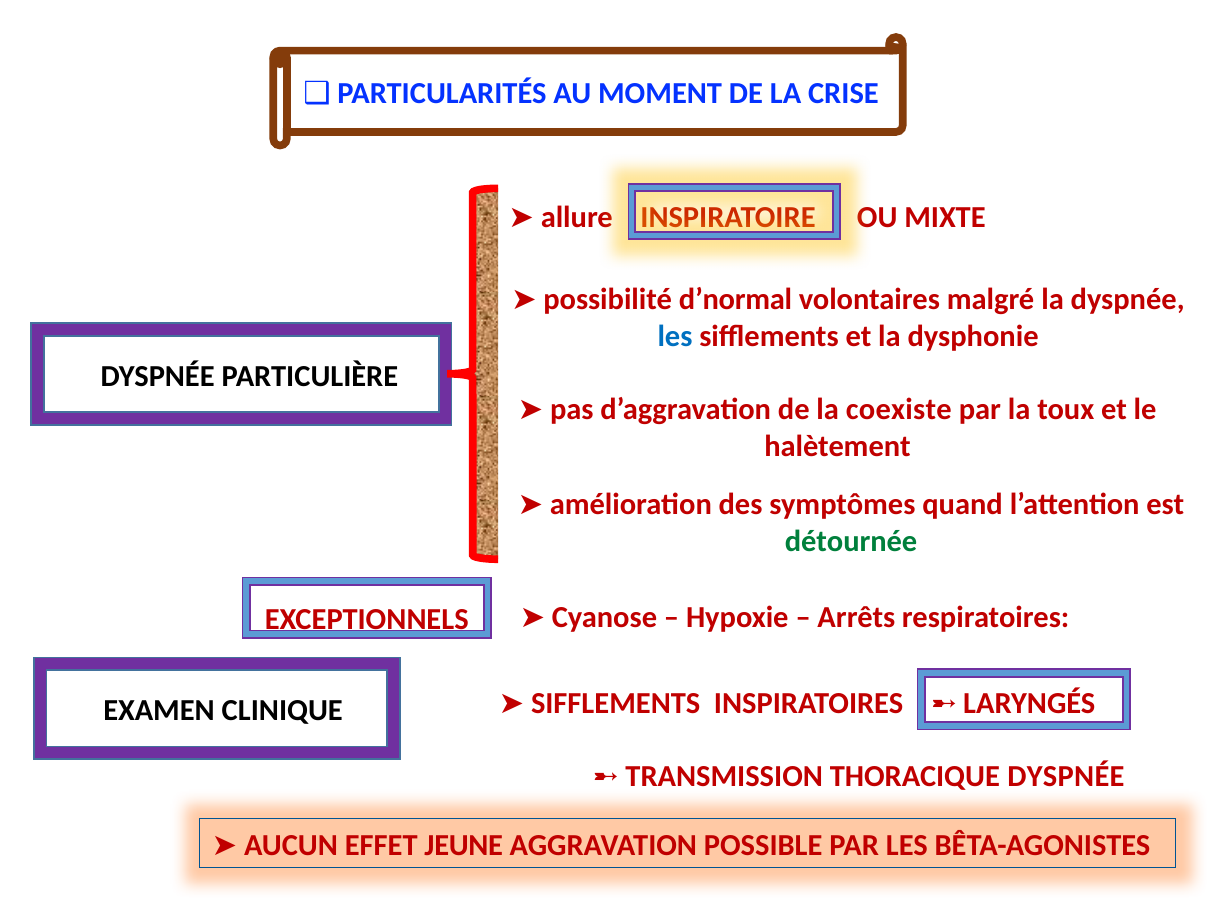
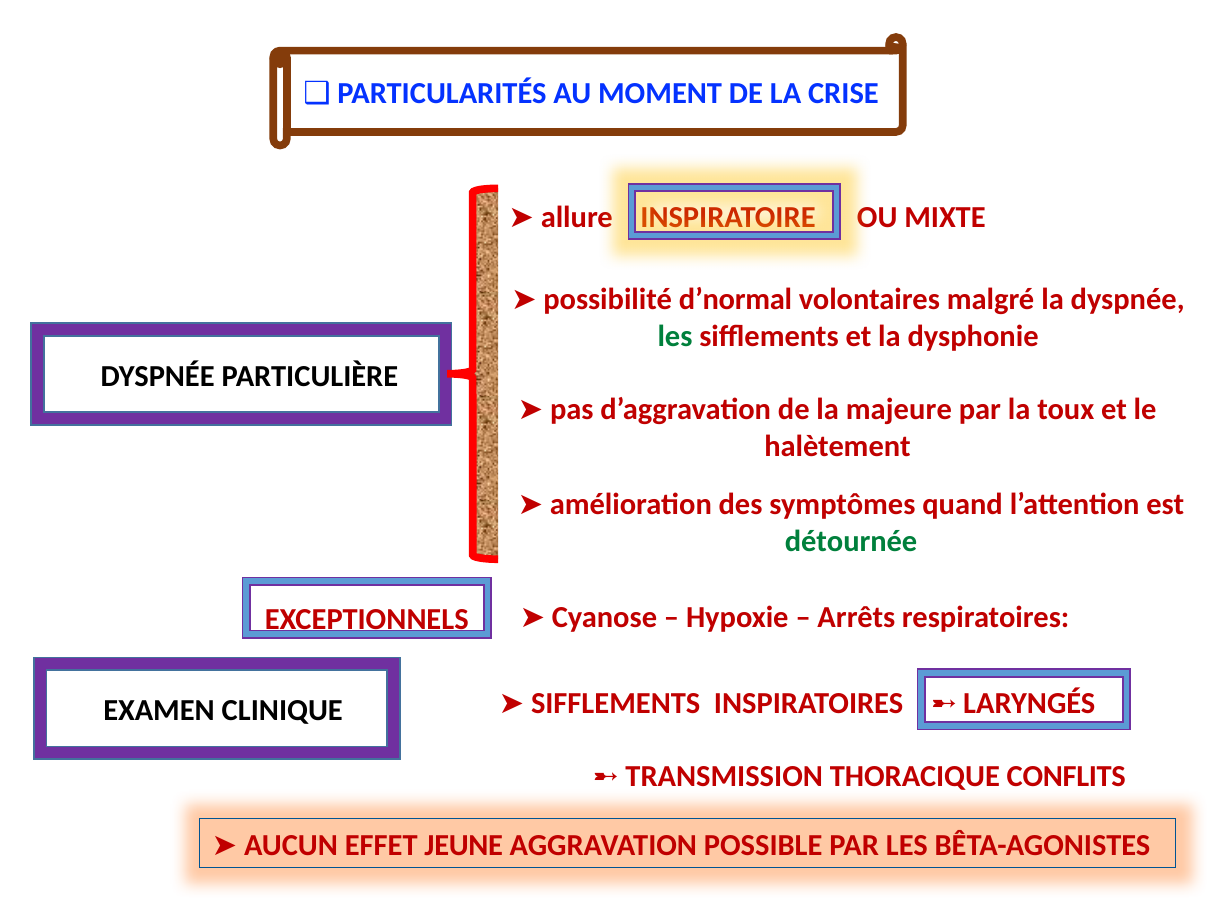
les at (675, 336) colour: blue -> green
coexiste: coexiste -> majeure
THORACIQUE DYSPNÉE: DYSPNÉE -> CONFLITS
